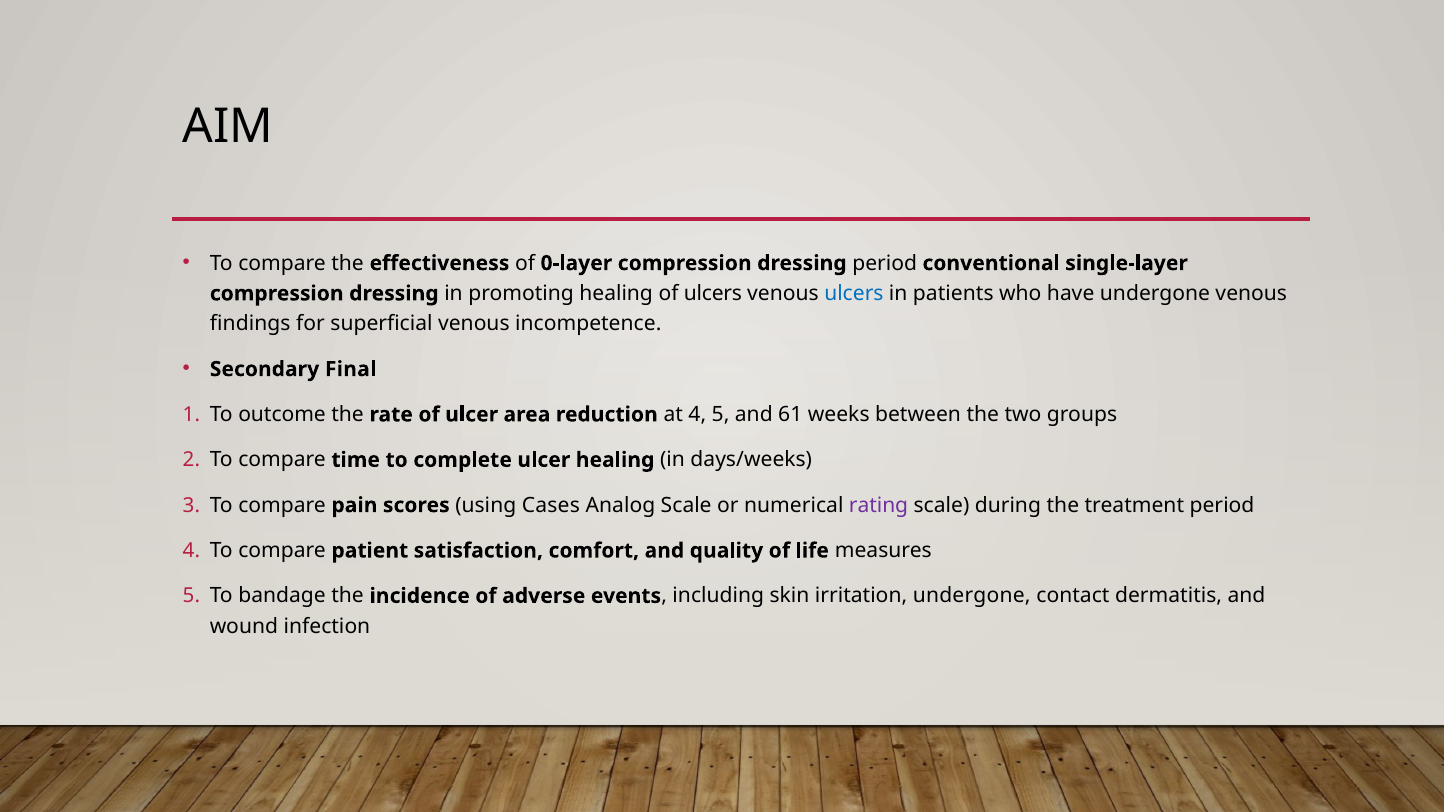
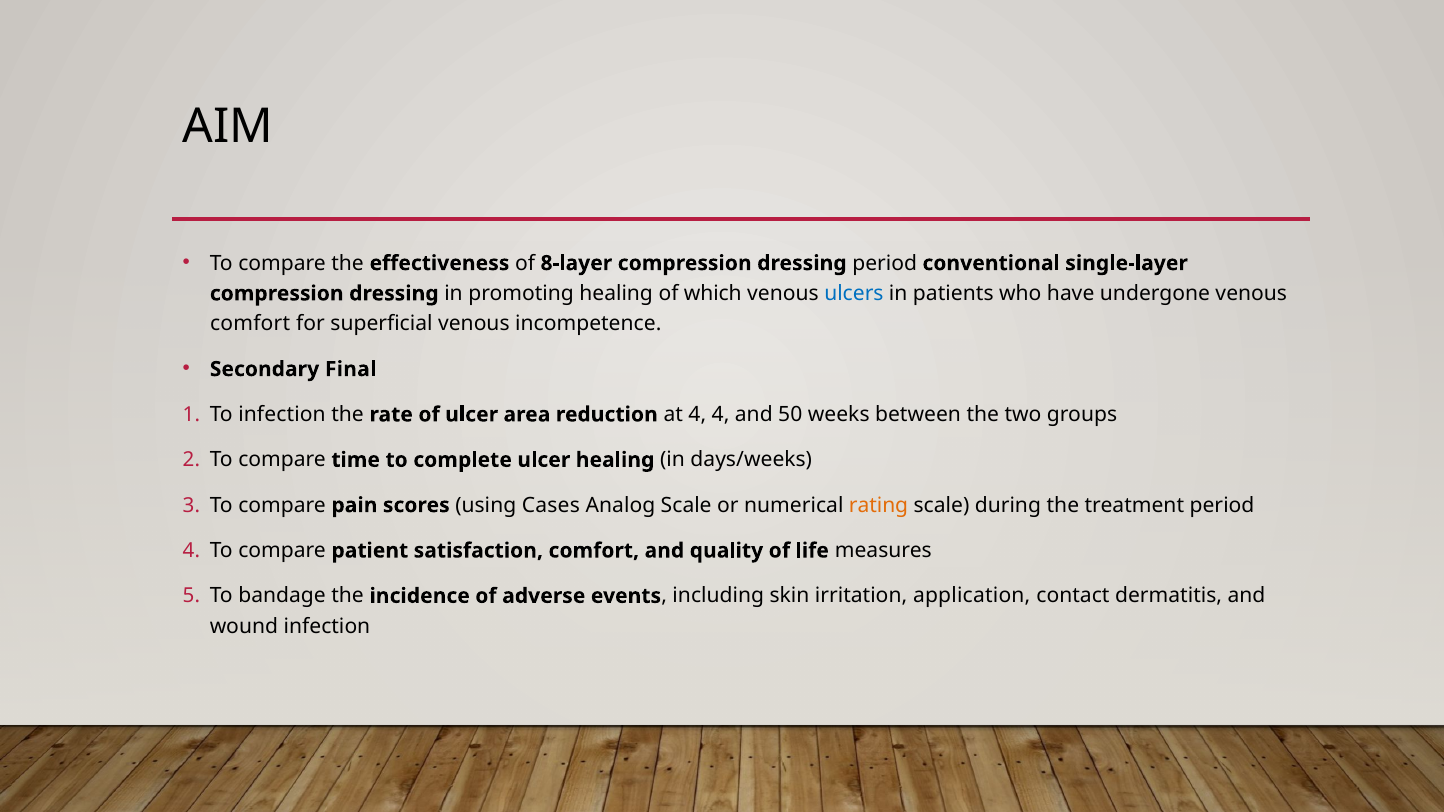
0-layer: 0-layer -> 8-layer
of ulcers: ulcers -> which
findings at (250, 324): findings -> comfort
To outcome: outcome -> infection
4 5: 5 -> 4
61: 61 -> 50
rating colour: purple -> orange
irritation undergone: undergone -> application
